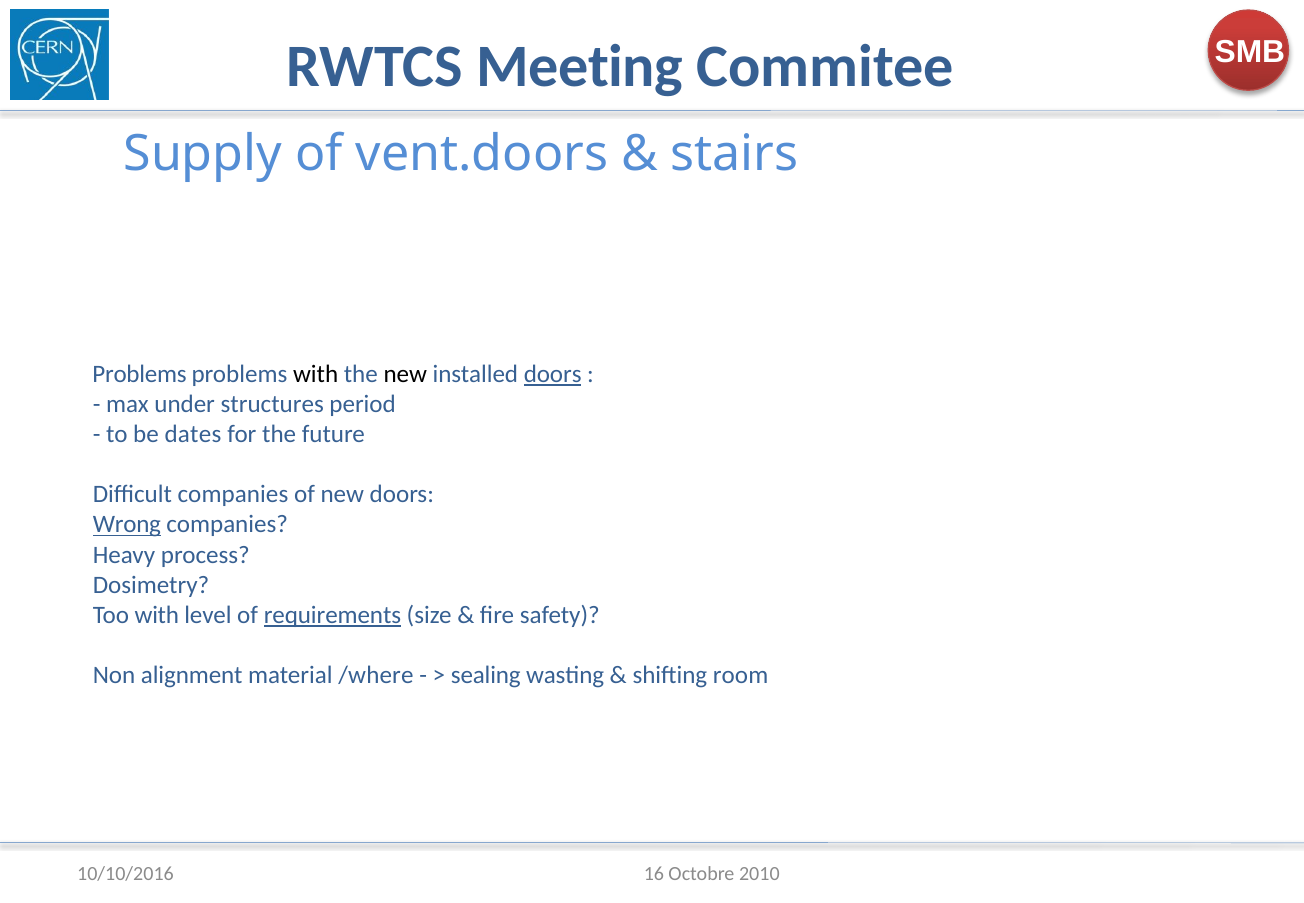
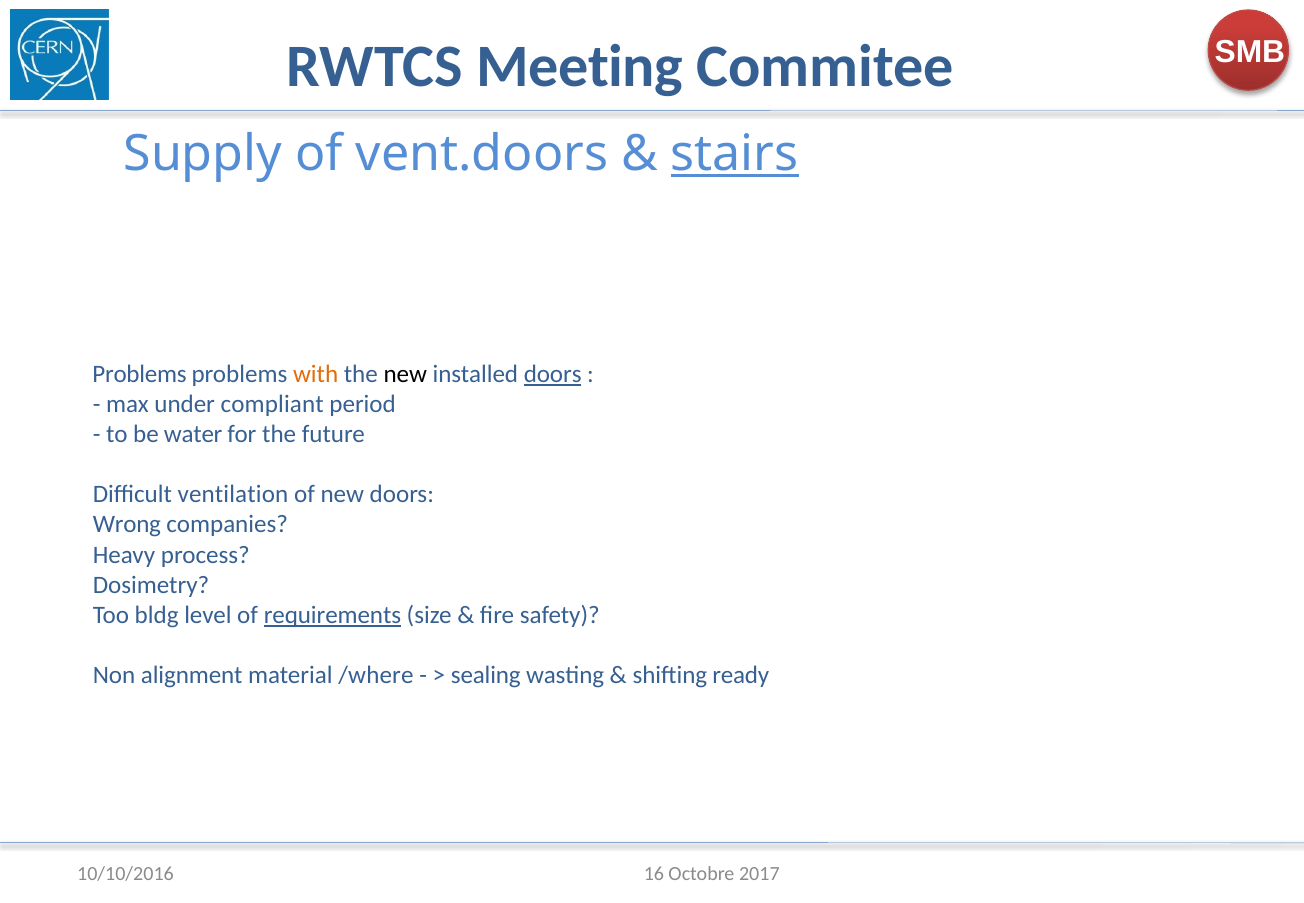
stairs underline: none -> present
with at (316, 374) colour: black -> orange
structures: structures -> compliant
dates: dates -> water
Difficult companies: companies -> ventilation
Wrong underline: present -> none
Too with: with -> bldg
room: room -> ready
2010: 2010 -> 2017
